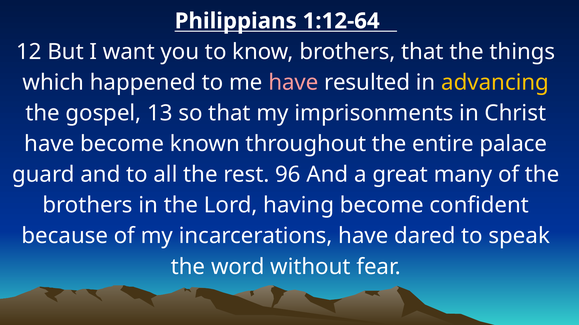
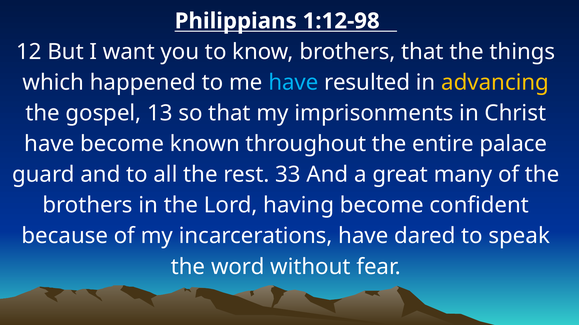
1:12-64: 1:12-64 -> 1:12-98
have at (293, 83) colour: pink -> light blue
96: 96 -> 33
